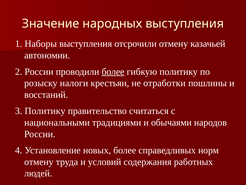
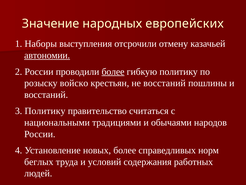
народных выступления: выступления -> европейских
автономии underline: none -> present
налоги: налоги -> войско
не отработки: отработки -> восстаний
отмену at (39, 161): отмену -> беглых
